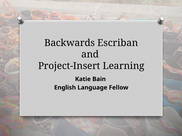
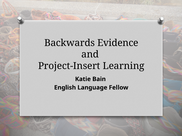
Escriban: Escriban -> Evidence
